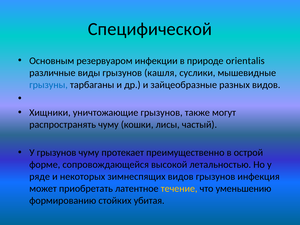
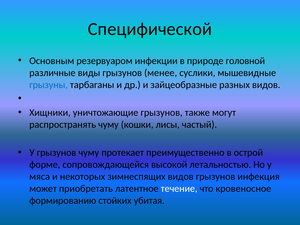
orientalis: orientalis -> головной
кашля: кашля -> менее
ряде: ряде -> мяса
течение colour: yellow -> white
уменьшению: уменьшению -> кровеносное
